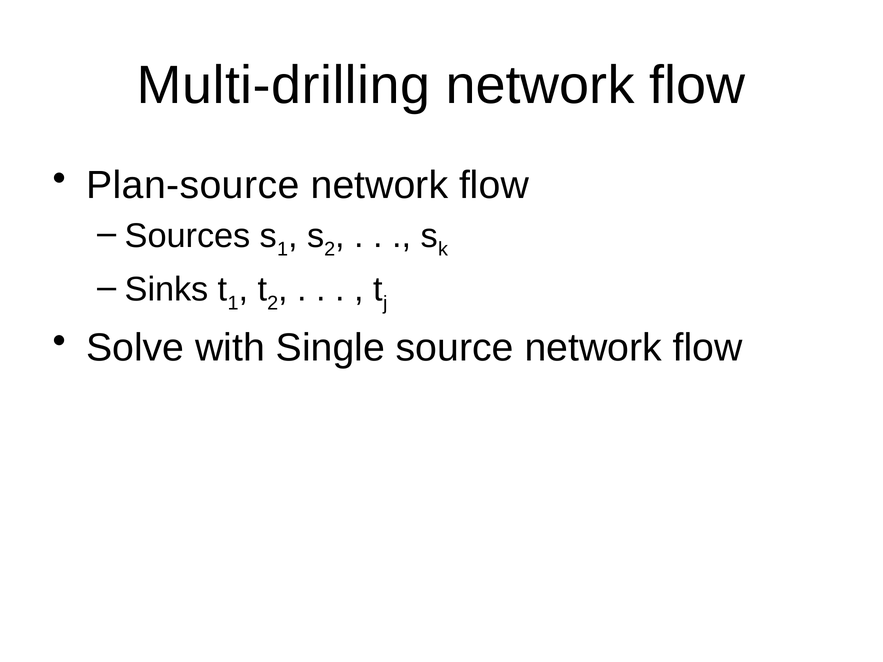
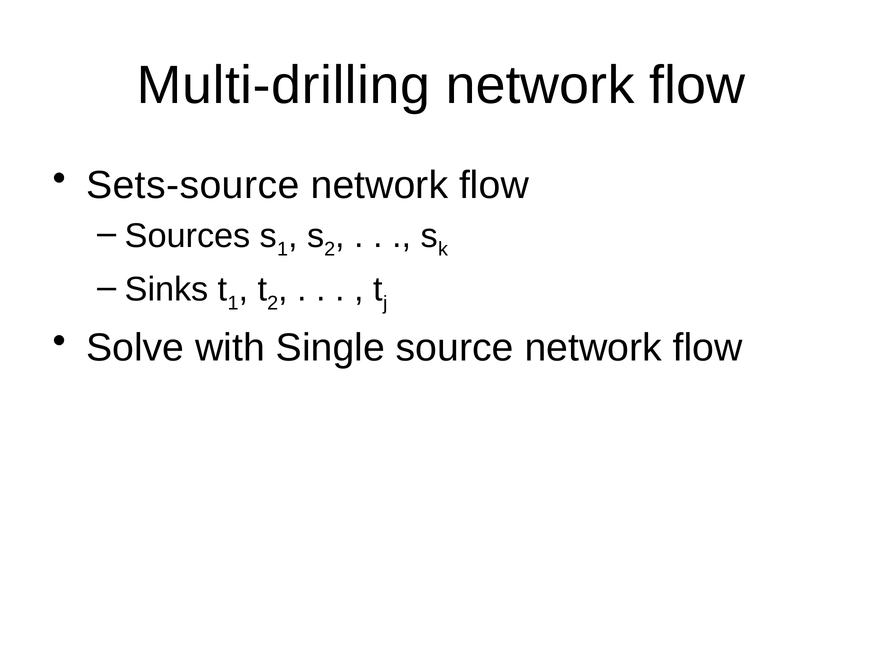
Plan-source: Plan-source -> Sets-source
